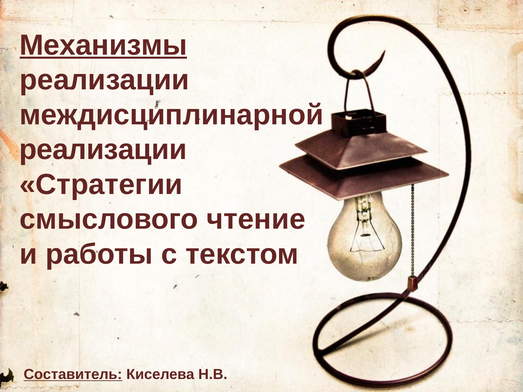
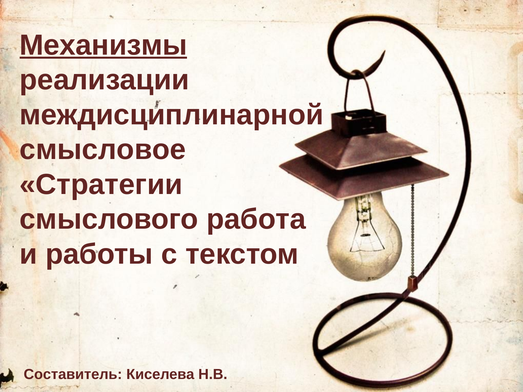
реализации at (103, 150): реализации -> смысловое
чтение: чтение -> работа
Составитель underline: present -> none
